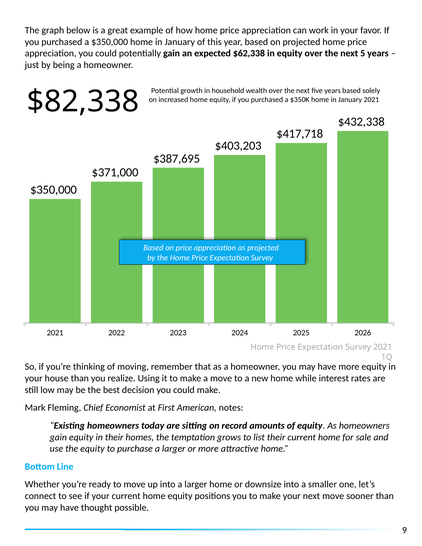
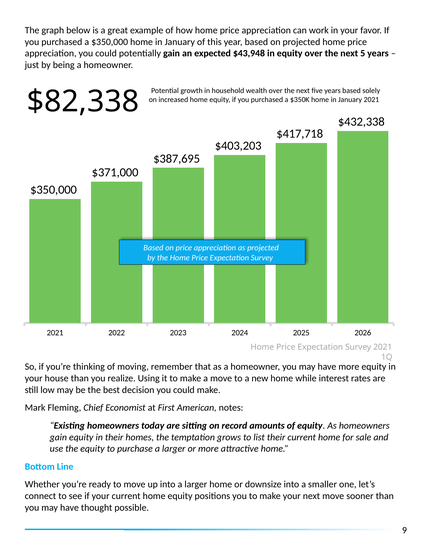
$62,338: $62,338 -> $43,948
